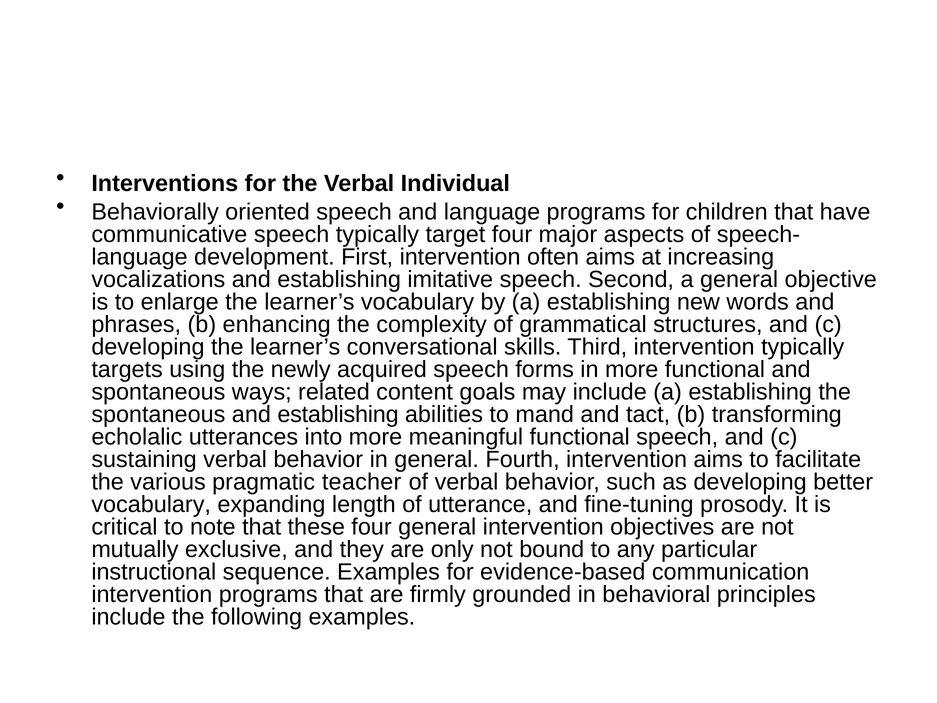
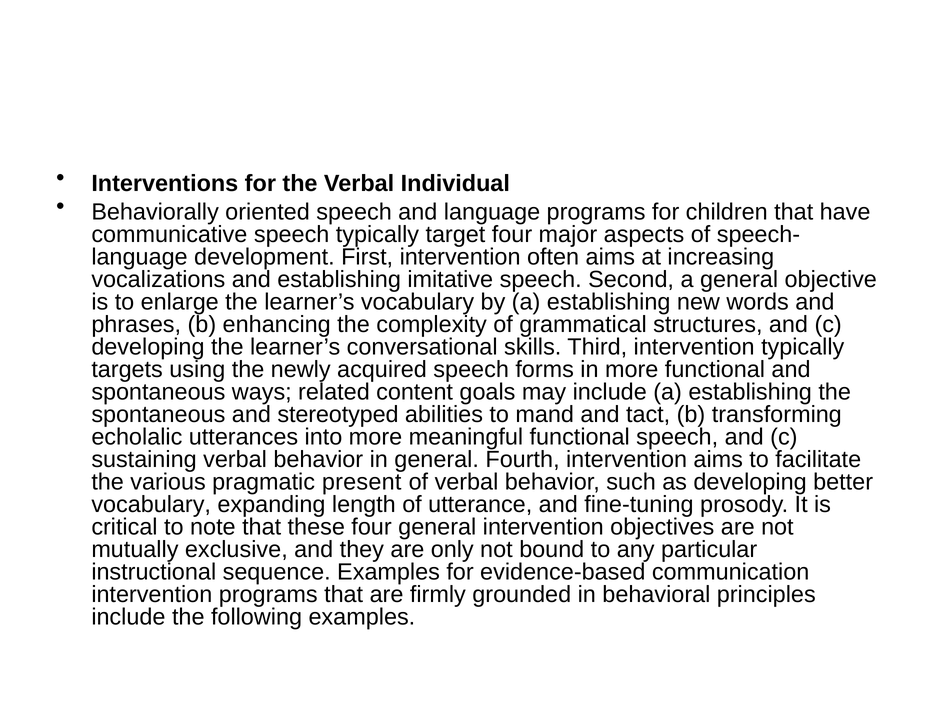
spontaneous and establishing: establishing -> stereotyped
teacher: teacher -> present
